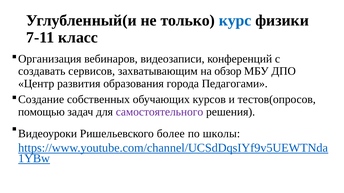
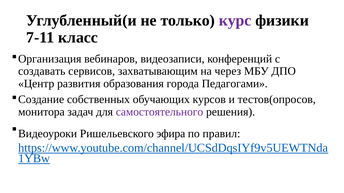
курс colour: blue -> purple
обзор: обзор -> через
помощью: помощью -> монитора
более: более -> эфира
школы: школы -> правил
